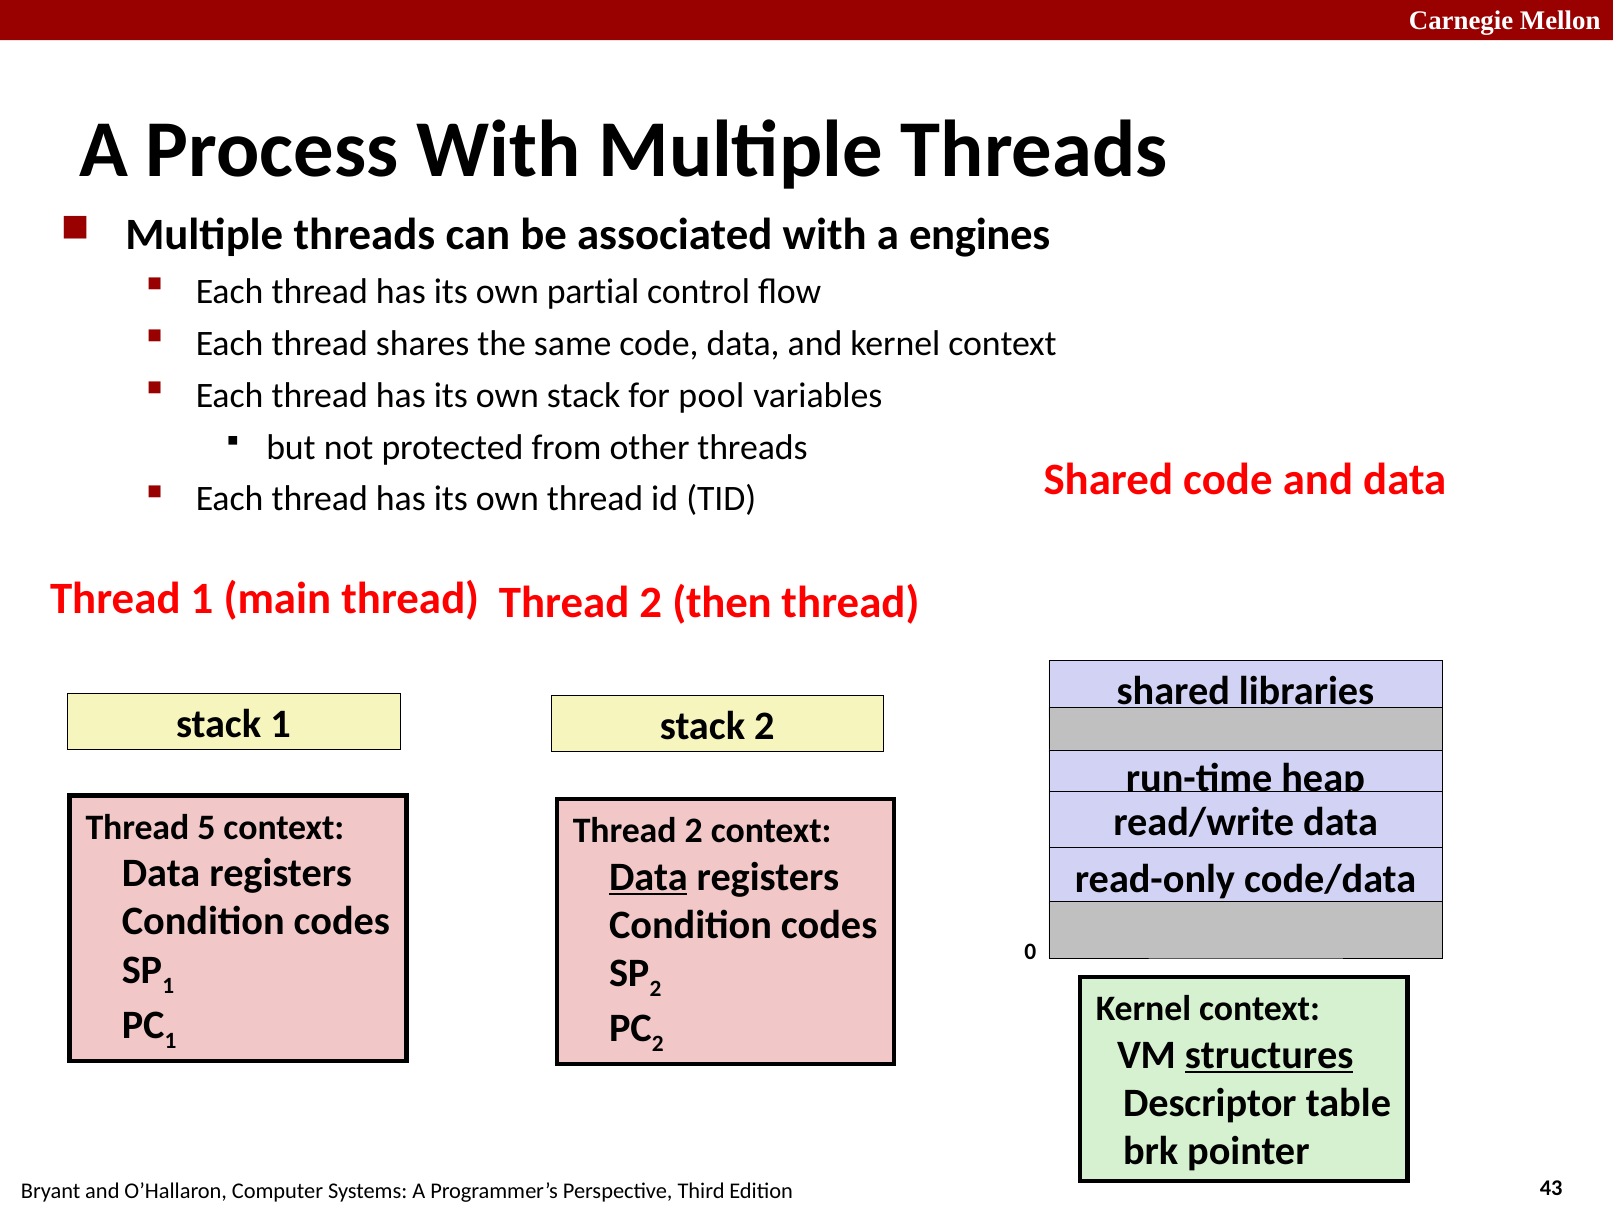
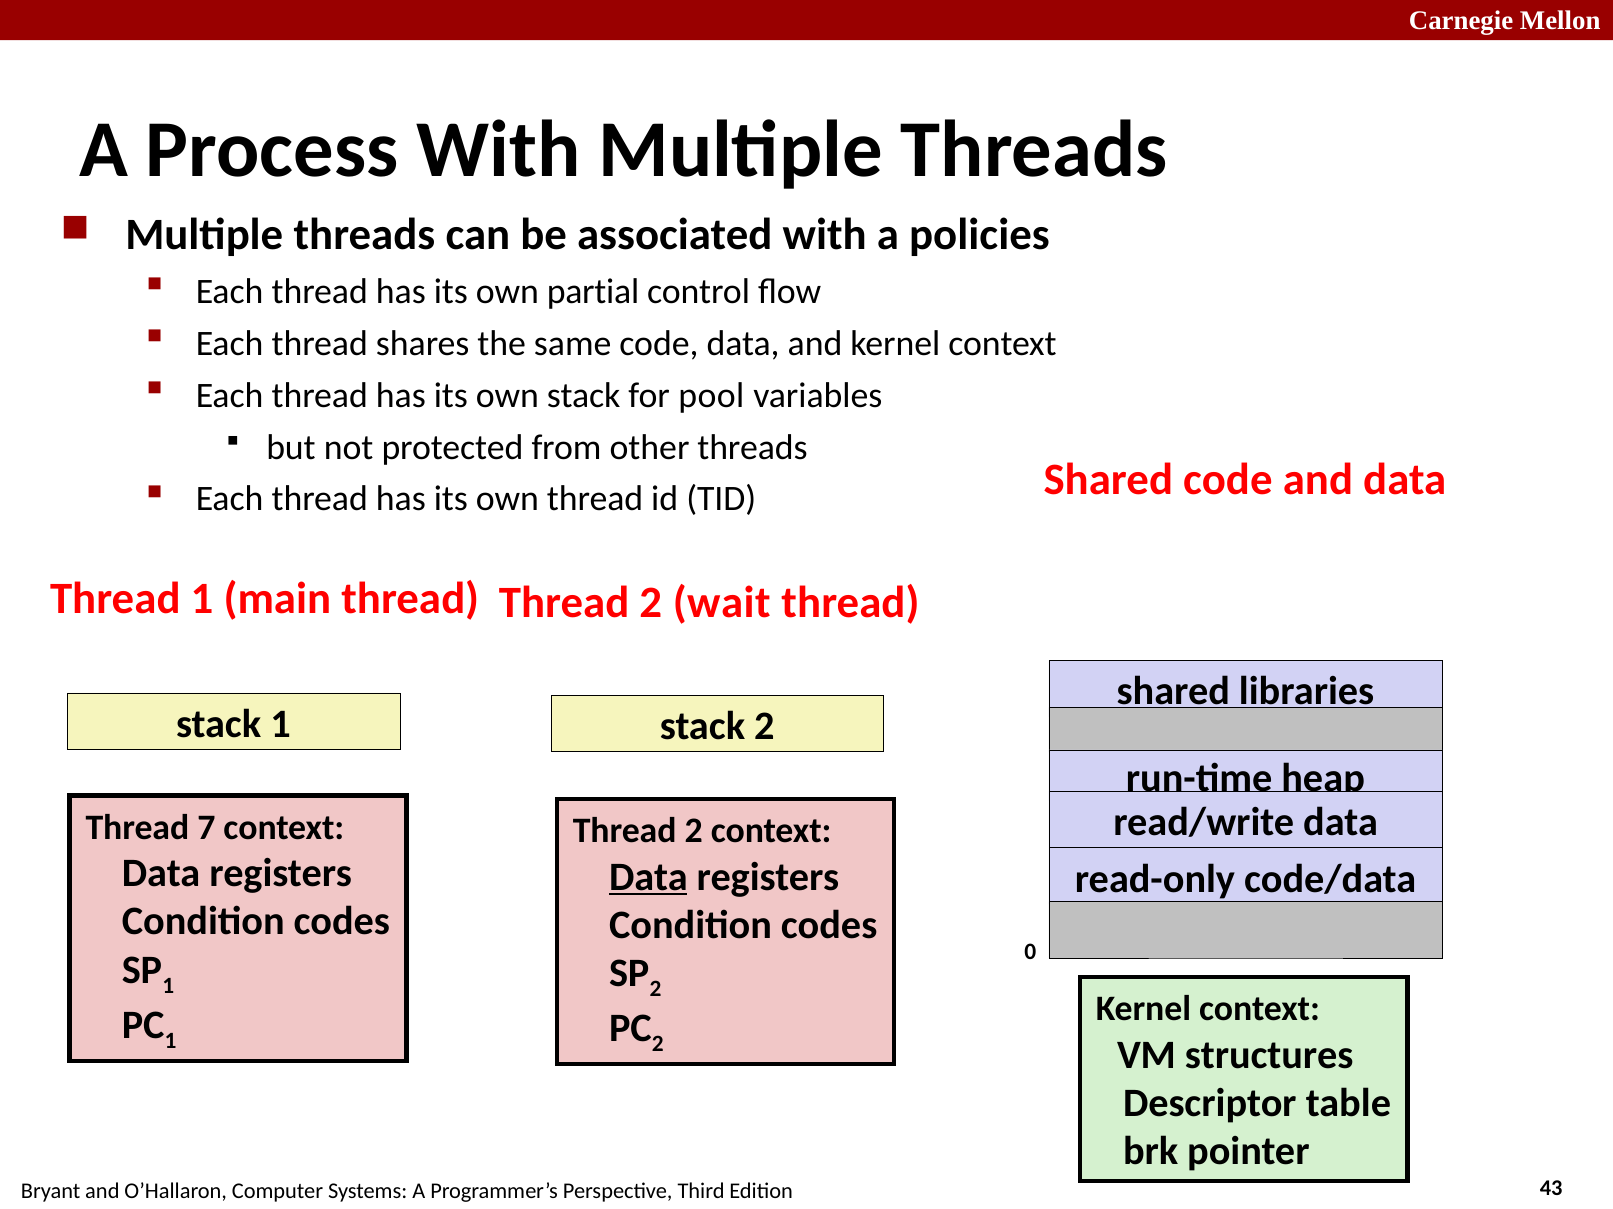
engines: engines -> policies
then: then -> wait
5: 5 -> 7
structures underline: present -> none
